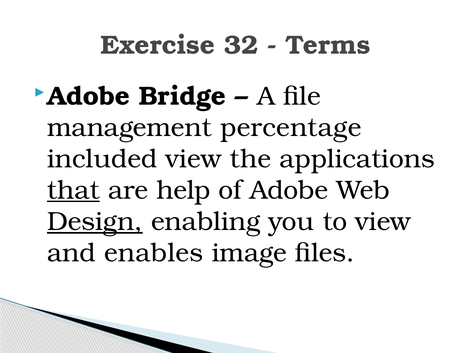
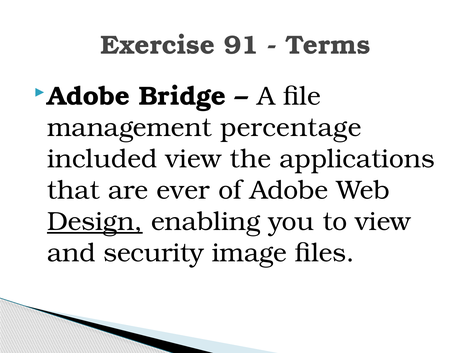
32: 32 -> 91
that underline: present -> none
help: help -> ever
enables: enables -> security
